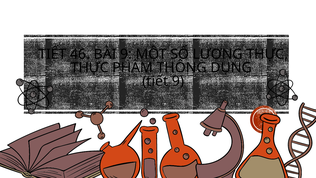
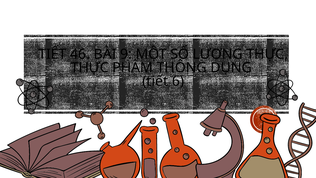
tiết 9: 9 -> 6
